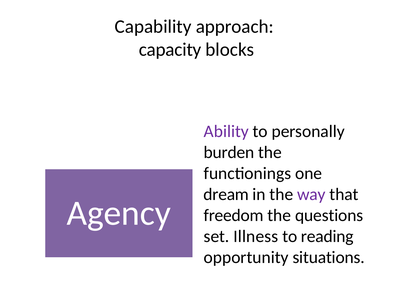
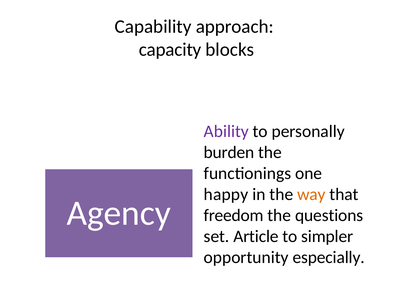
dream: dream -> happy
way colour: purple -> orange
Illness: Illness -> Article
reading: reading -> simpler
situations: situations -> especially
